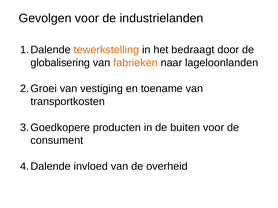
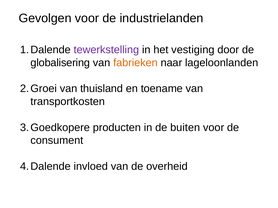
tewerkstelling colour: orange -> purple
bedraagt: bedraagt -> vestiging
vestiging: vestiging -> thuisland
